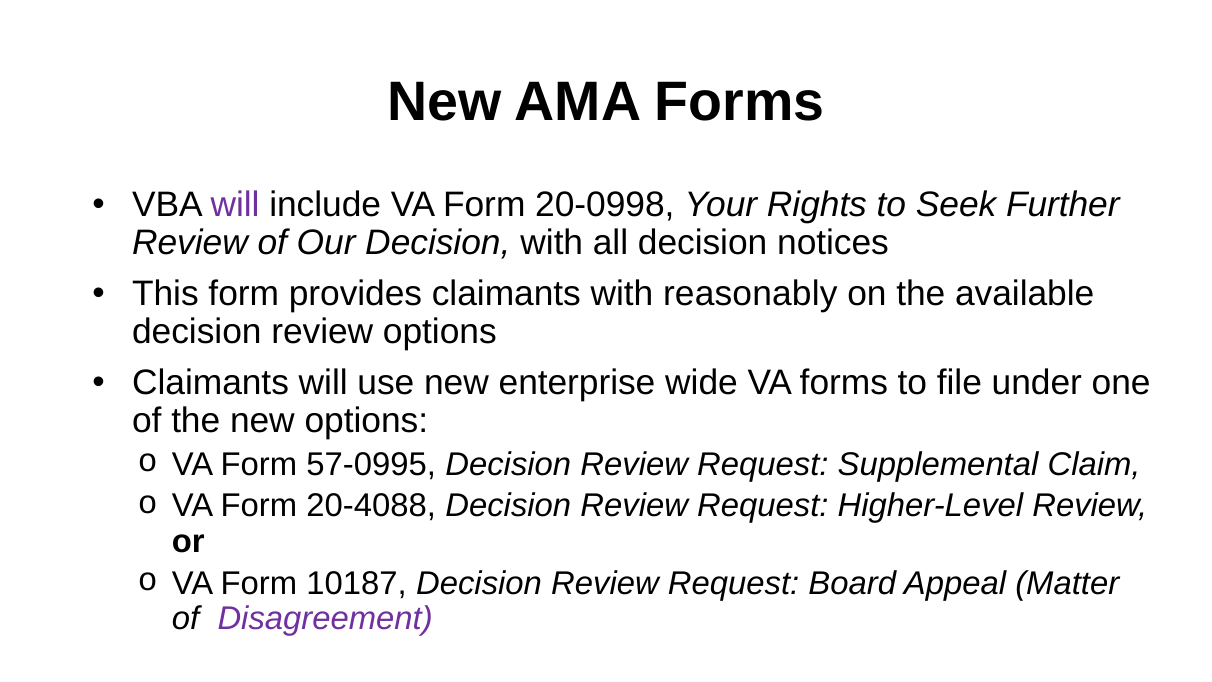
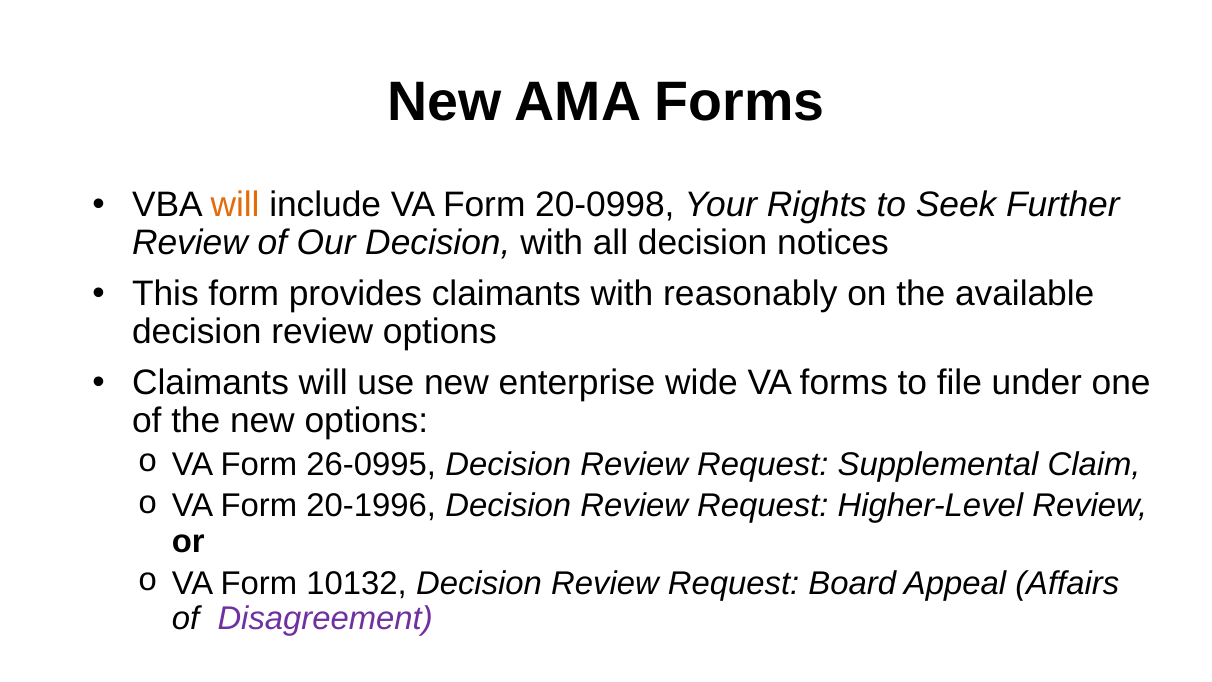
will at (235, 205) colour: purple -> orange
57-0995: 57-0995 -> 26-0995
20-4088: 20-4088 -> 20-1996
10187: 10187 -> 10132
Matter: Matter -> Affairs
